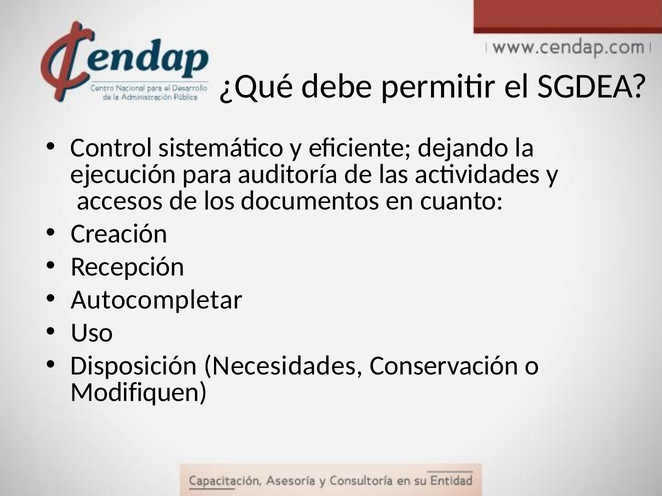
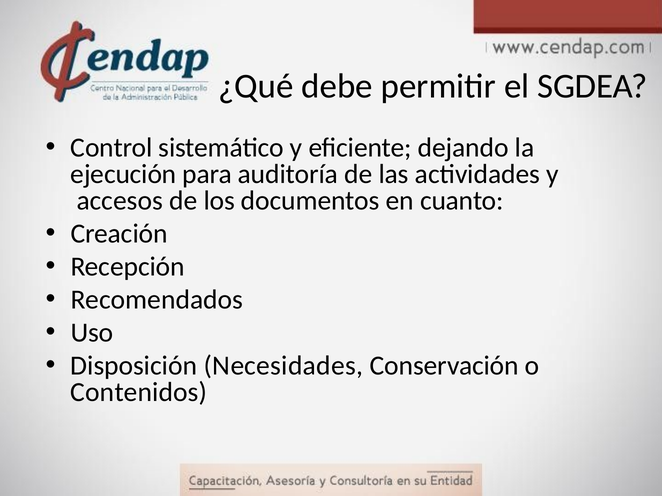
Autocompletar: Autocompletar -> Recomendados
Modifiquen: Modifiquen -> Contenidos
